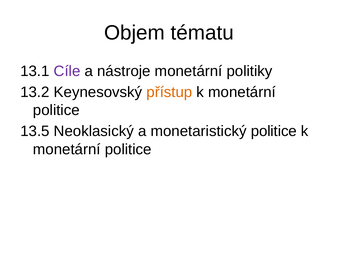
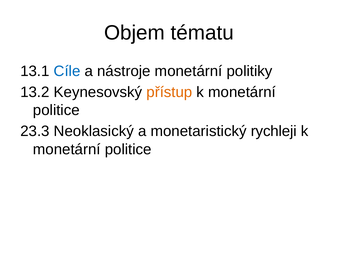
Cíle colour: purple -> blue
13.5: 13.5 -> 23.3
monetaristický politice: politice -> rychleji
